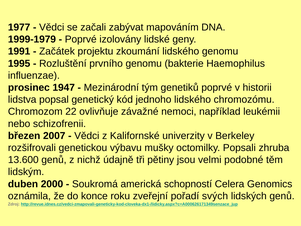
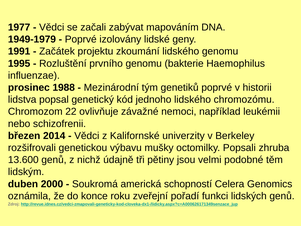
1999-1979: 1999-1979 -> 1949-1979
1947: 1947 -> 1988
2007: 2007 -> 2014
svých: svých -> funkci
